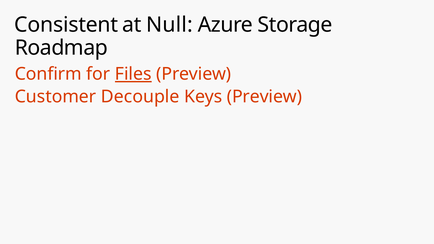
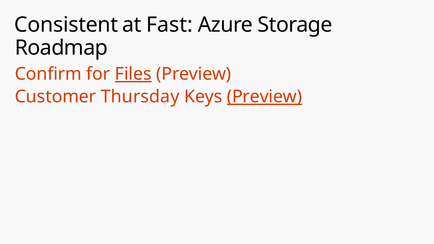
Null: Null -> Fast
Decouple: Decouple -> Thursday
Preview at (264, 97) underline: none -> present
